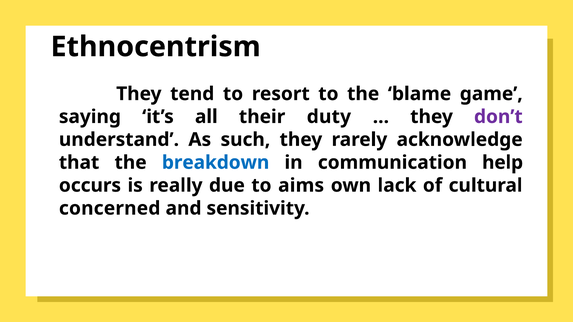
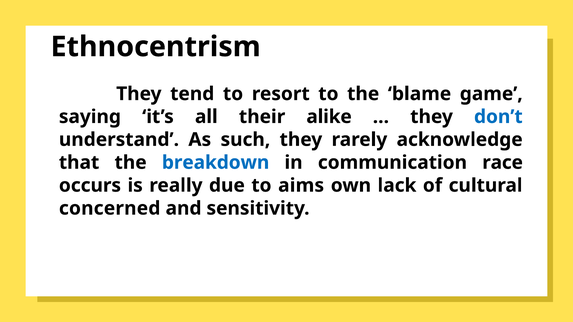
duty: duty -> alike
don’t colour: purple -> blue
help: help -> race
